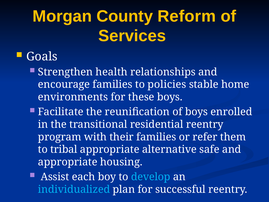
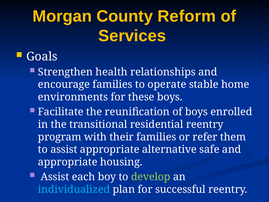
policies: policies -> operate
to tribal: tribal -> assist
develop colour: light blue -> light green
